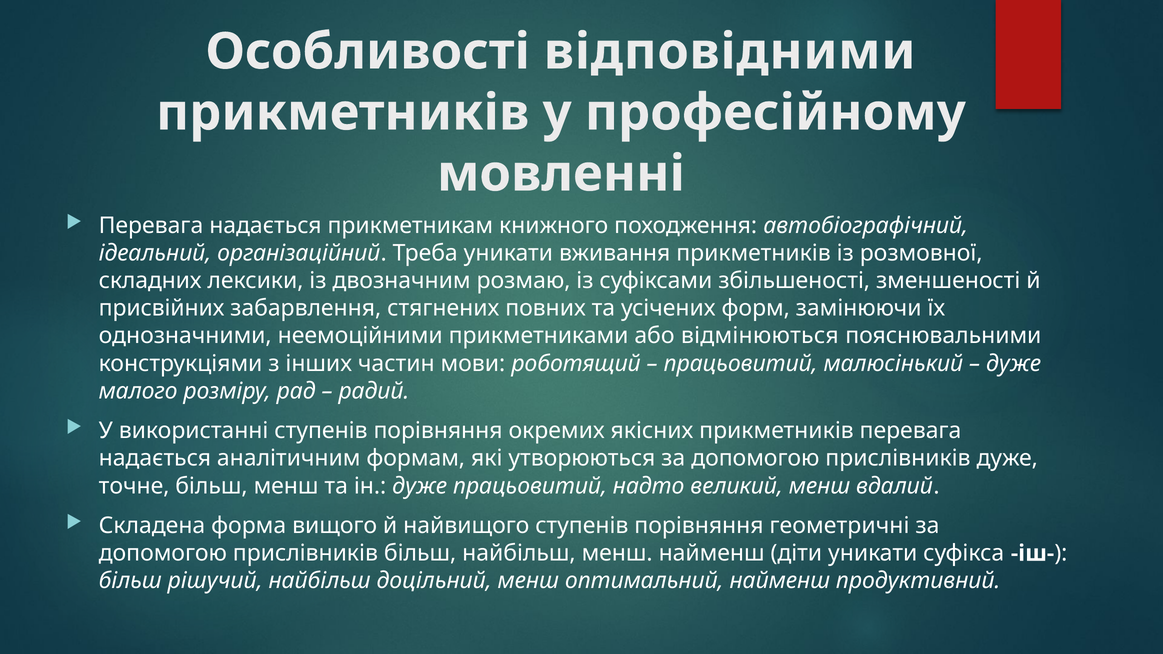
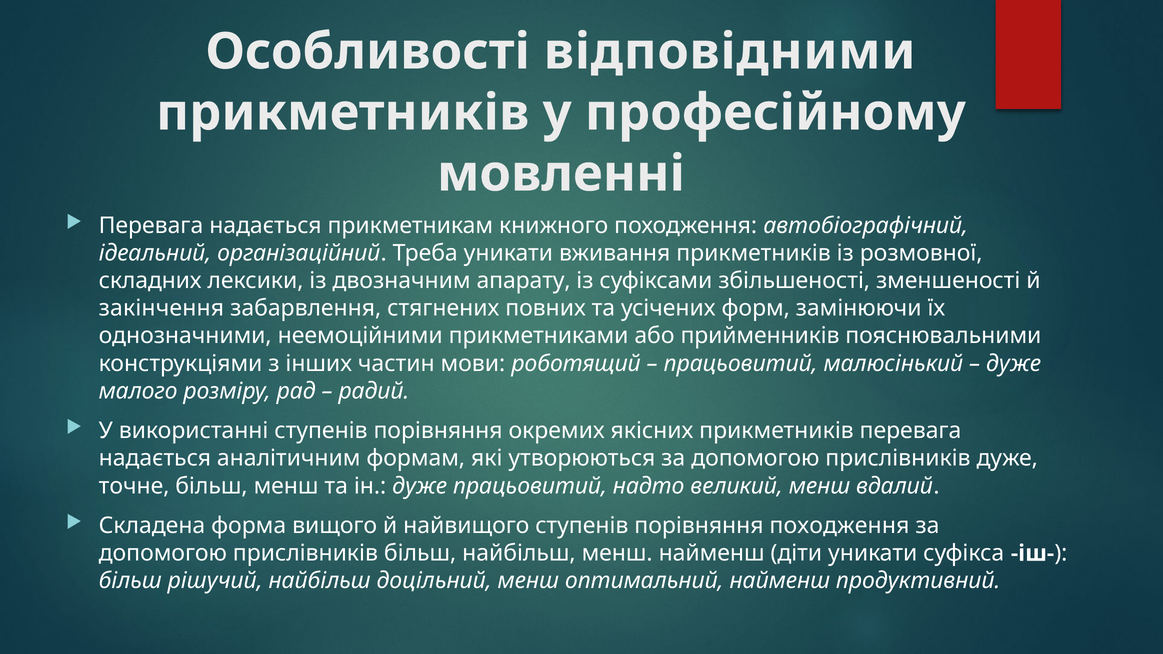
розмаю: розмаю -> апарату
присвійних: присвійних -> закінчення
відмінюються: відмінюються -> прийменників
порівняння геометричні: геометричні -> походження
